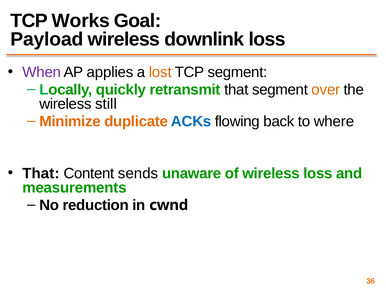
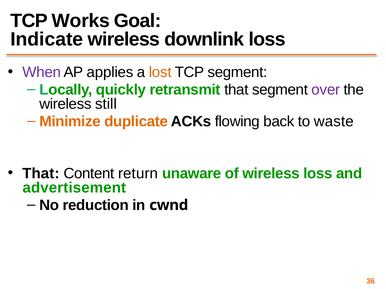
Payload: Payload -> Indicate
over colour: orange -> purple
ACKs colour: blue -> black
where: where -> waste
sends: sends -> return
measurements: measurements -> advertisement
